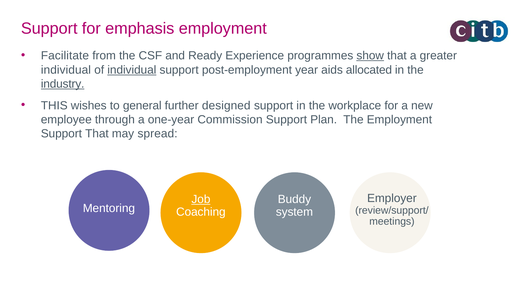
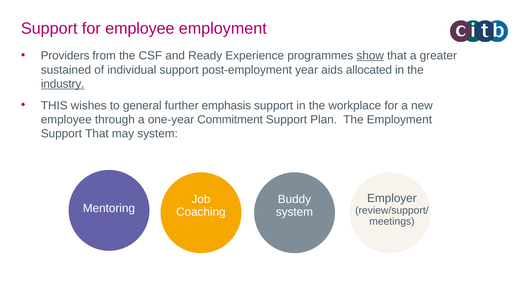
for emphasis: emphasis -> employee
Facilitate: Facilitate -> Providers
individual at (66, 70): individual -> sustained
individual at (132, 70) underline: present -> none
designed: designed -> emphasis
Commission: Commission -> Commitment
may spread: spread -> system
Job underline: present -> none
